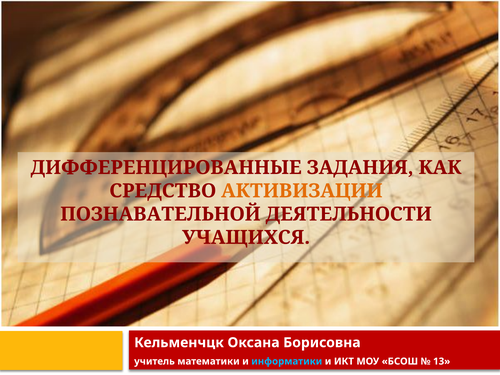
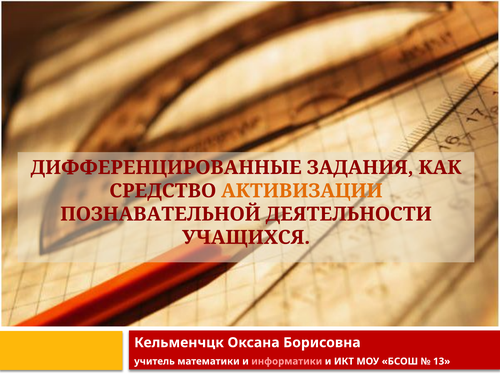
информатики colour: light blue -> pink
